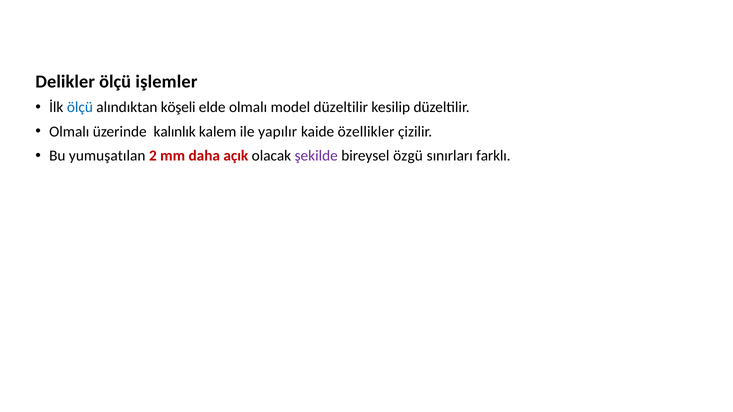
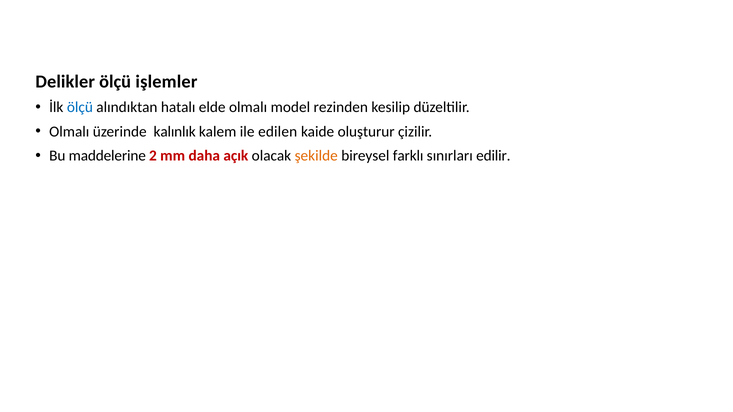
köşeli: köşeli -> hatalı
model düzeltilir: düzeltilir -> rezinden
yapılır: yapılır -> edilen
özellikler: özellikler -> oluşturur
yumuşatılan: yumuşatılan -> maddelerine
şekilde colour: purple -> orange
özgü: özgü -> farklı
farklı: farklı -> edilir
